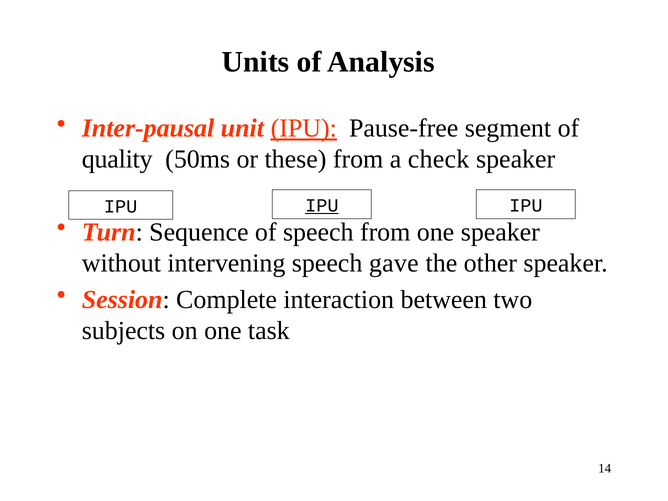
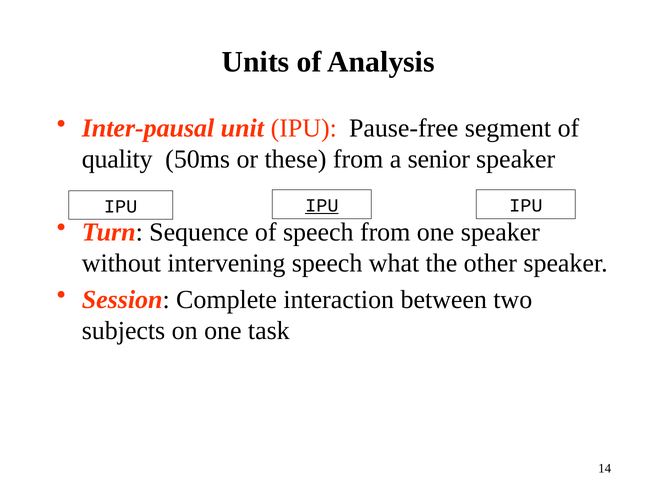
IPU at (304, 128) underline: present -> none
check: check -> senior
gave: gave -> what
